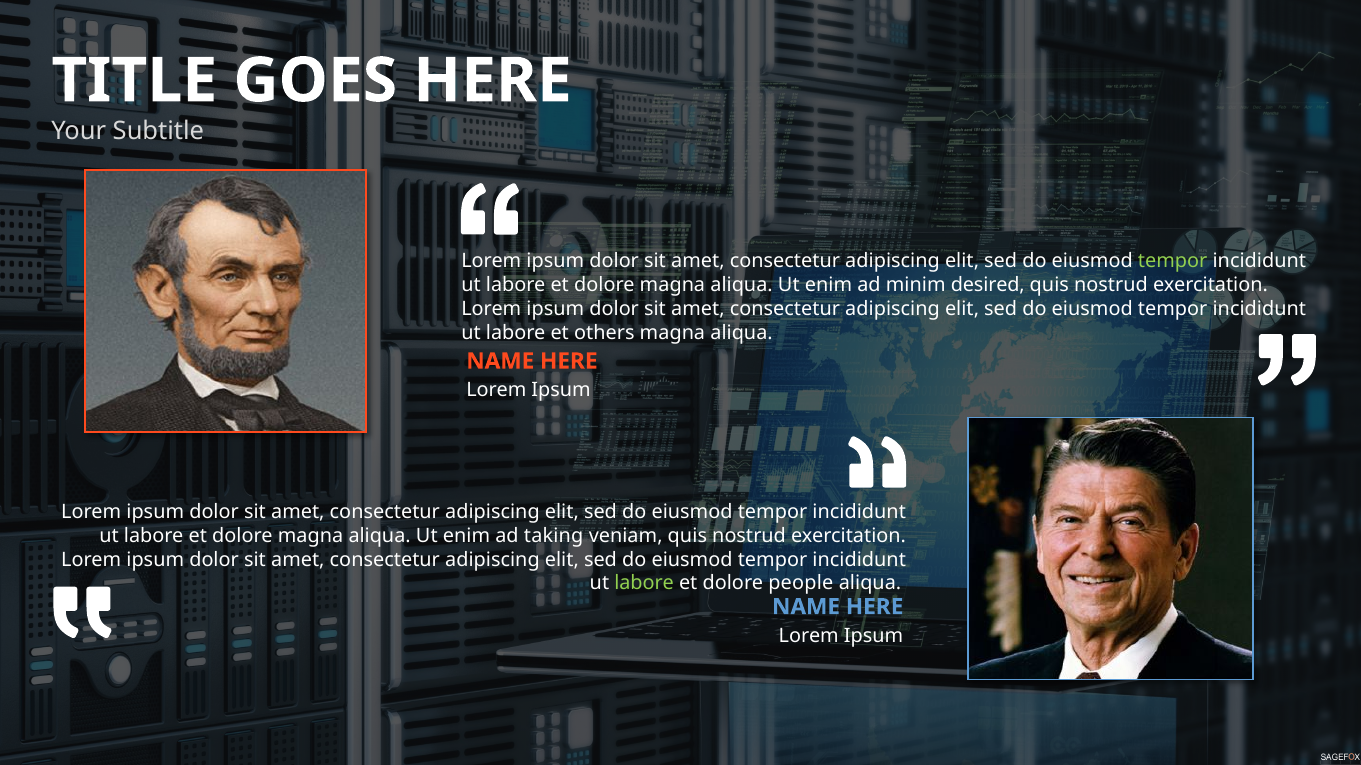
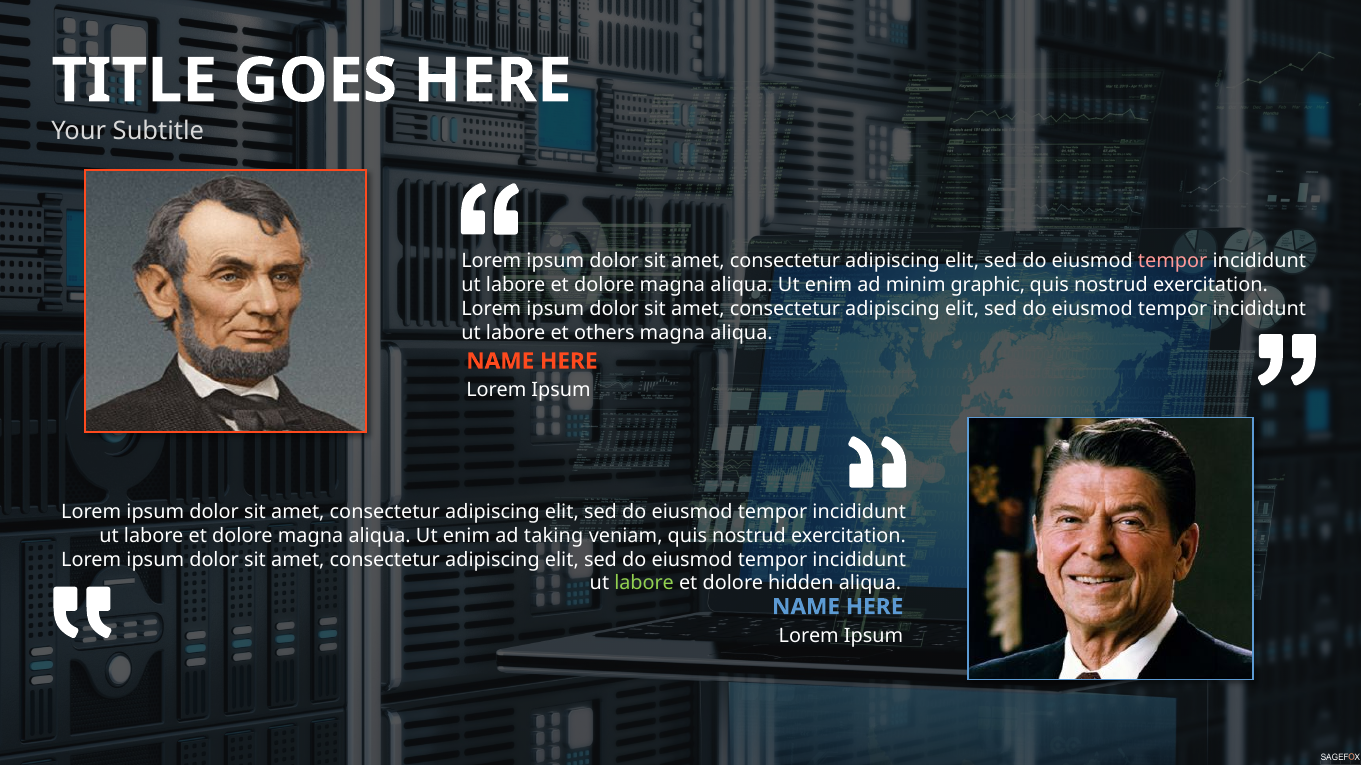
tempor at (1173, 262) colour: light green -> pink
desired: desired -> graphic
people: people -> hidden
